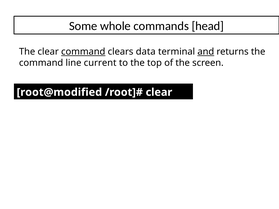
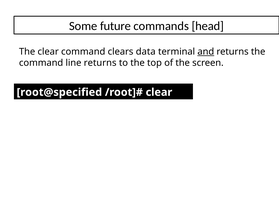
whole: whole -> future
command at (83, 52) underline: present -> none
line current: current -> returns
root@modified: root@modified -> root@specified
